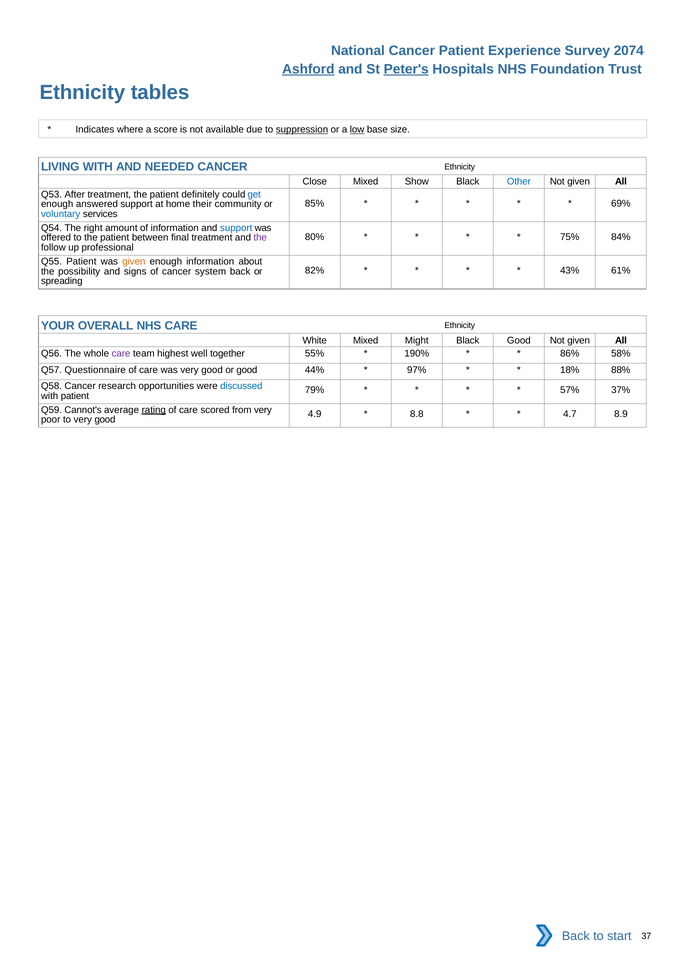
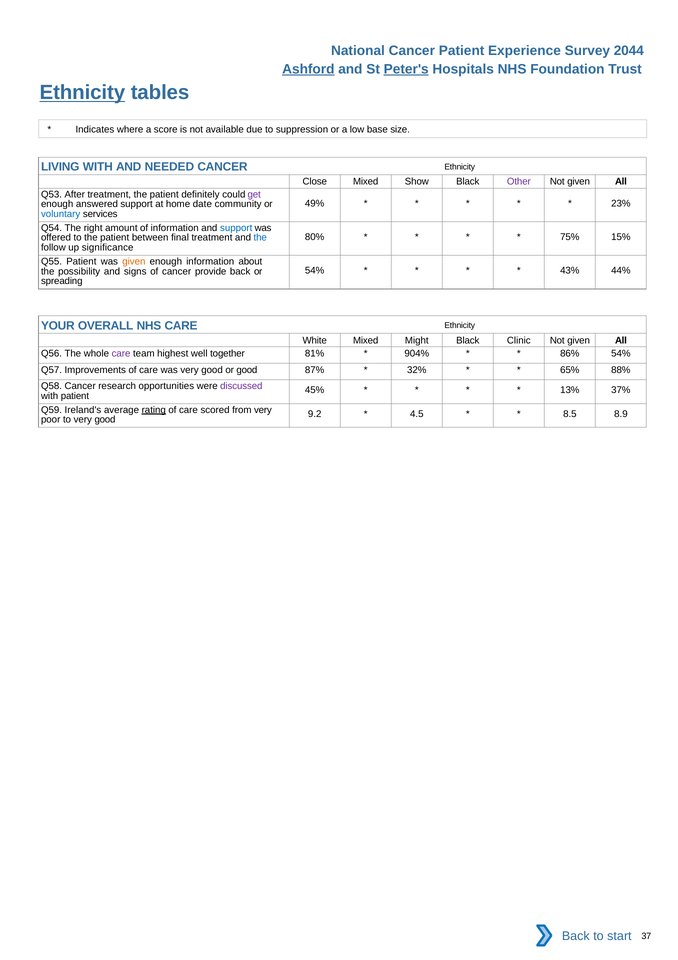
2074: 2074 -> 2044
Ethnicity at (82, 93) underline: none -> present
suppression underline: present -> none
low underline: present -> none
Other colour: blue -> purple
get colour: blue -> purple
85%: 85% -> 49%
69%: 69% -> 23%
their: their -> date
84%: 84% -> 15%
the at (260, 238) colour: purple -> blue
professional: professional -> significance
82% at (315, 270): 82% -> 54%
61%: 61% -> 44%
system: system -> provide
Black Good: Good -> Clinic
55%: 55% -> 81%
190%: 190% -> 904%
86% 58%: 58% -> 54%
Questionnaire: Questionnaire -> Improvements
44%: 44% -> 87%
97%: 97% -> 32%
18%: 18% -> 65%
discussed colour: blue -> purple
79%: 79% -> 45%
57%: 57% -> 13%
Cannot's: Cannot's -> Ireland's
4.9: 4.9 -> 9.2
8.8: 8.8 -> 4.5
4.7: 4.7 -> 8.5
